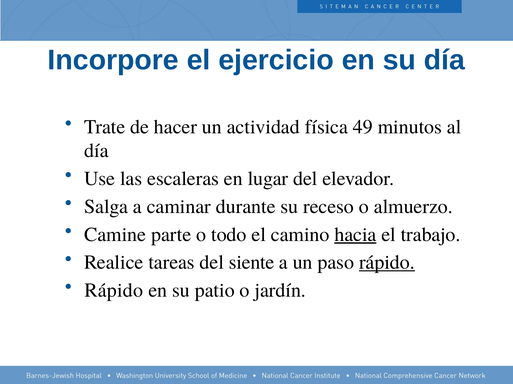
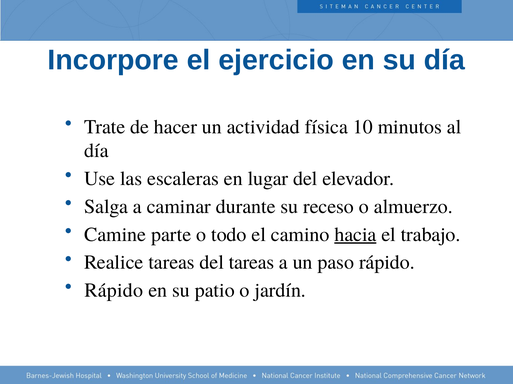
49: 49 -> 10
del siente: siente -> tareas
rápido at (387, 263) underline: present -> none
